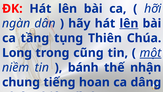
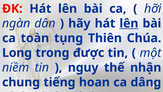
tầng: tầng -> toàn
cũng: cũng -> được
một underline: present -> none
bánh: bánh -> nguy
